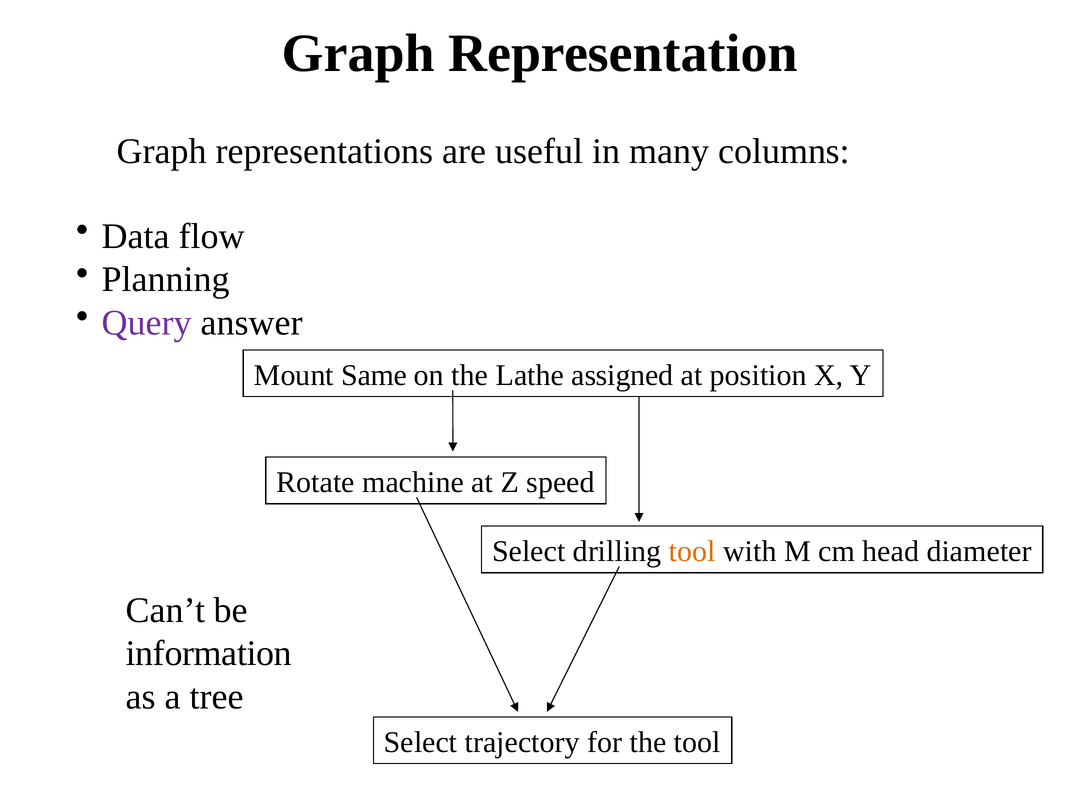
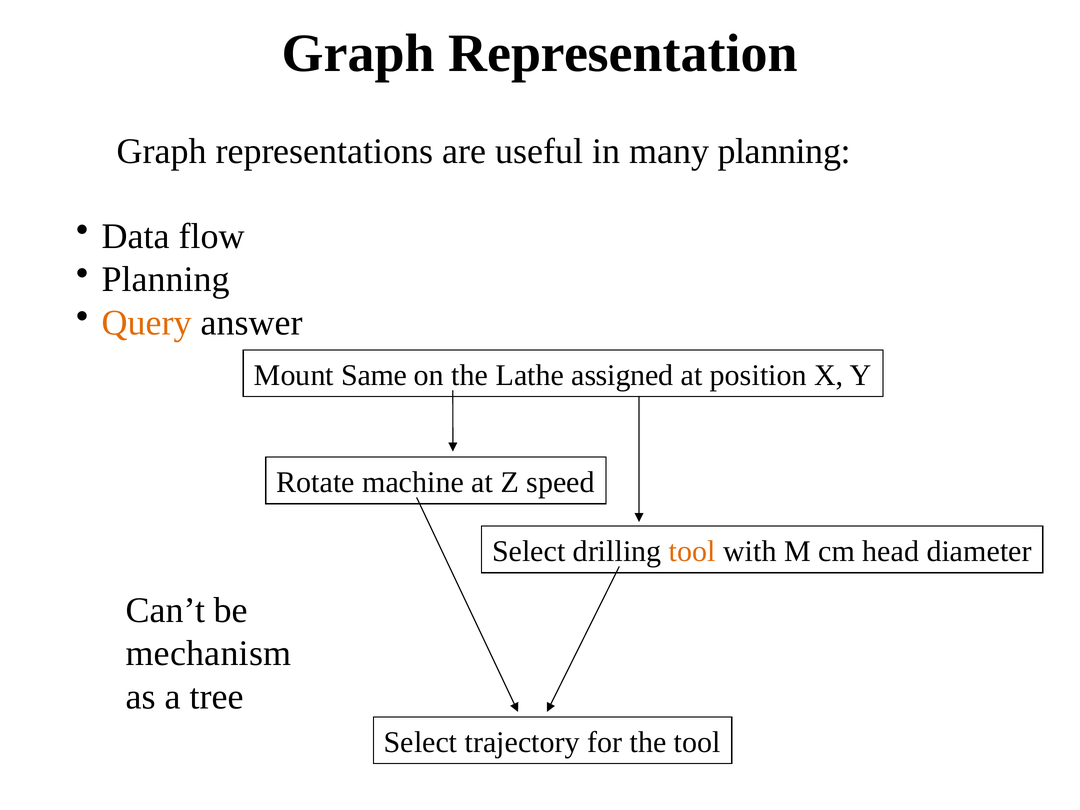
many columns: columns -> planning
Query colour: purple -> orange
information: information -> mechanism
